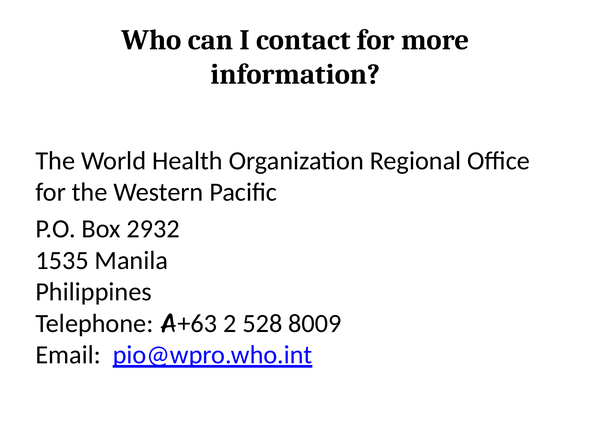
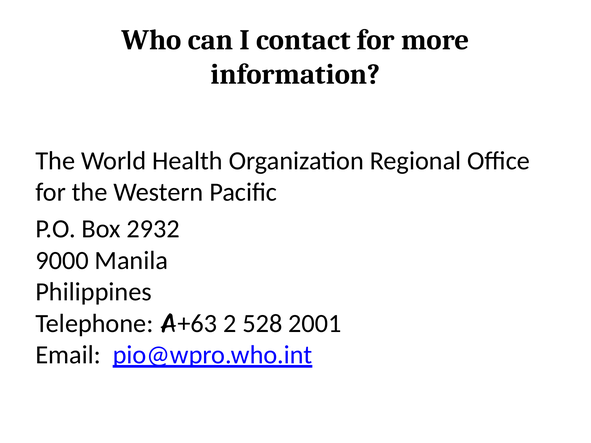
1535: 1535 -> 9000
8009: 8009 -> 2001
